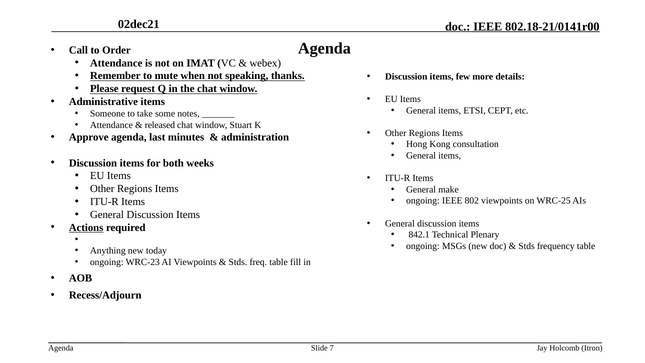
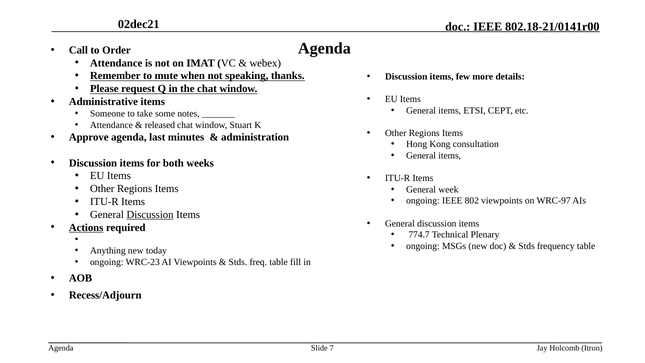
make: make -> week
WRC-25: WRC-25 -> WRC-97
Discussion at (150, 215) underline: none -> present
842.1: 842.1 -> 774.7
